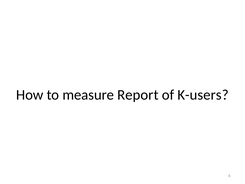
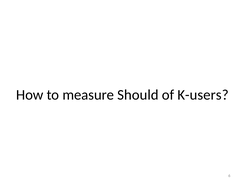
Report: Report -> Should
